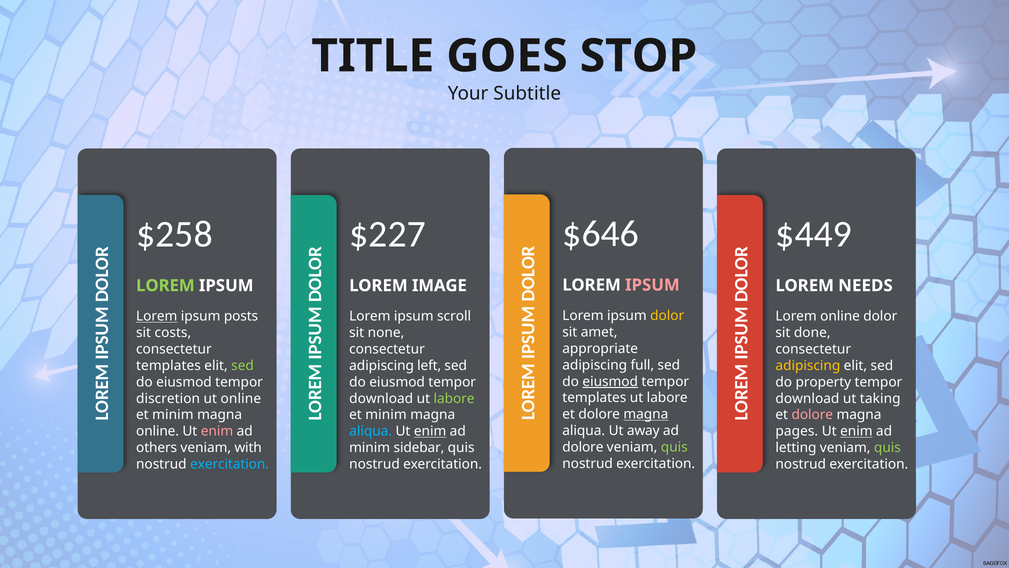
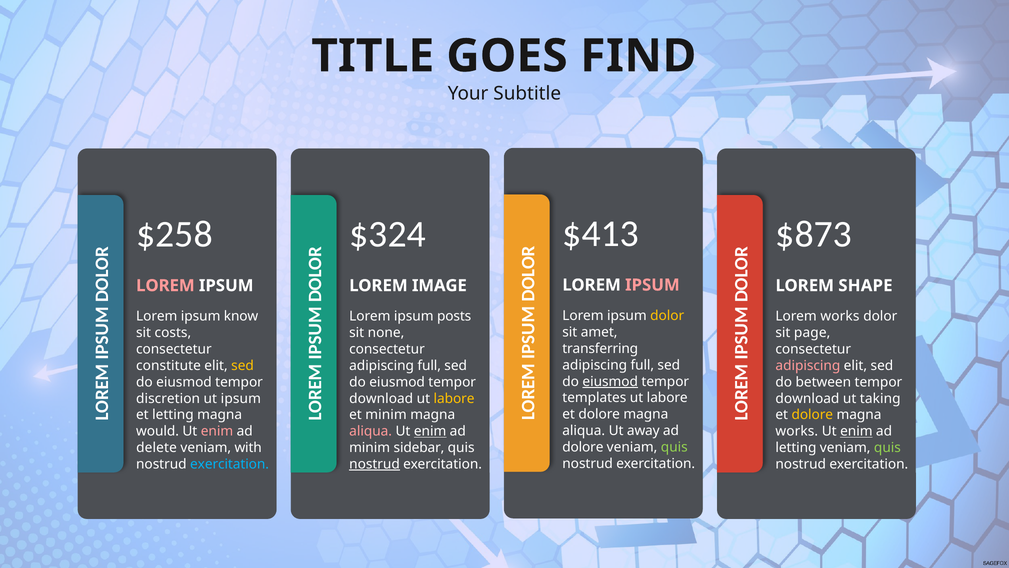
STOP: STOP -> FIND
$646: $646 -> $413
$227: $227 -> $324
$449: $449 -> $873
LOREM at (165, 285) colour: light green -> pink
NEEDS: NEEDS -> SHAPE
Lorem at (157, 316) underline: present -> none
posts: posts -> know
scroll: scroll -> posts
Lorem online: online -> works
done: done -> page
appropriate: appropriate -> transferring
templates at (168, 365): templates -> constitute
sed at (243, 365) colour: light green -> yellow
left at (429, 365): left -> full
adipiscing at (808, 365) colour: yellow -> pink
property: property -> between
ut online: online -> ipsum
labore at (454, 398) colour: light green -> yellow
magna at (646, 414) underline: present -> none
minim at (173, 415): minim -> letting
dolore at (812, 415) colour: pink -> yellow
online at (158, 431): online -> would
aliqua at (371, 431) colour: light blue -> pink
pages at (797, 431): pages -> works
others: others -> delete
nostrud at (375, 464) underline: none -> present
